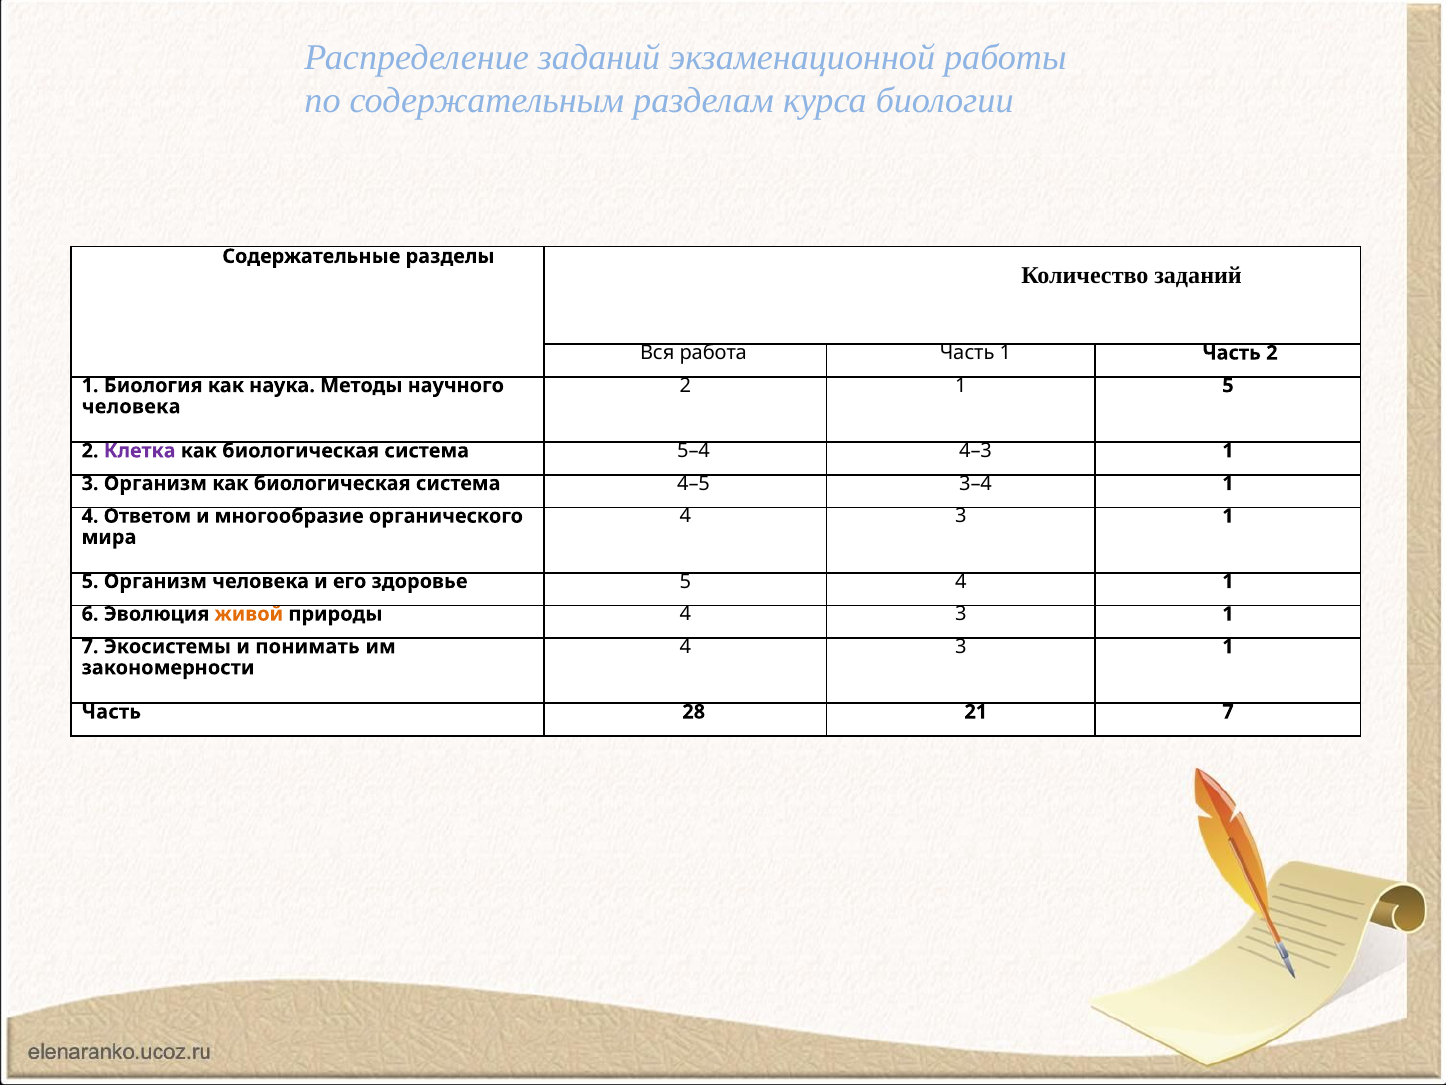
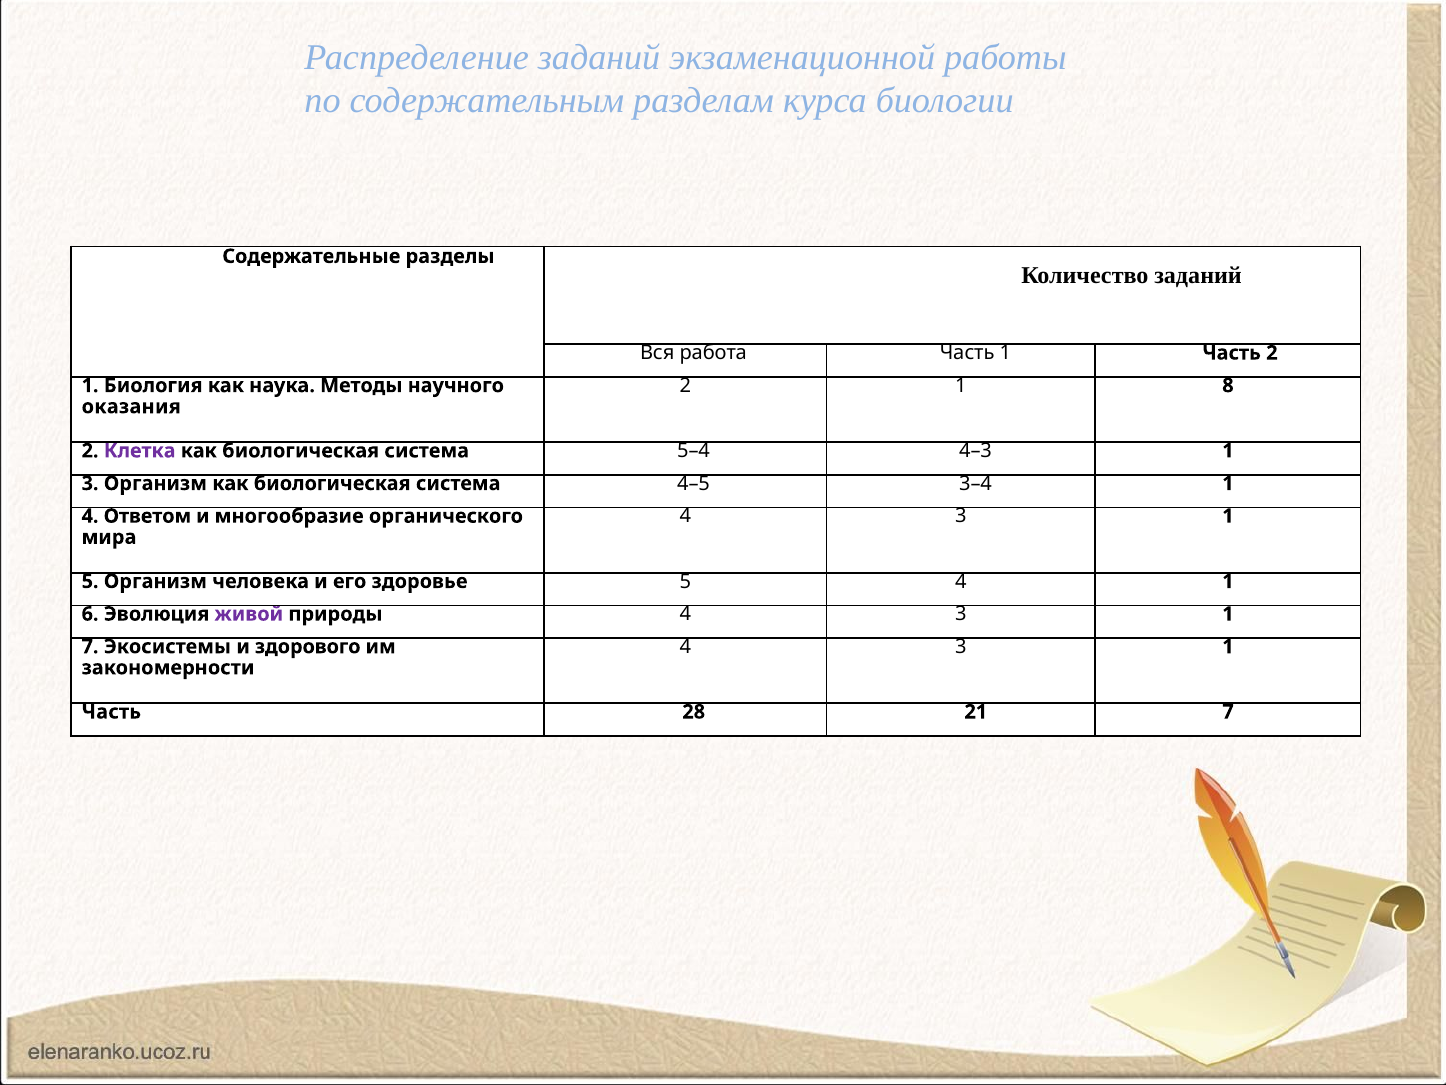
2 1 5: 5 -> 8
человека at (131, 406): человека -> оказания
живой colour: orange -> purple
понимать: понимать -> здорового
